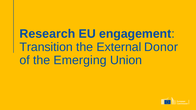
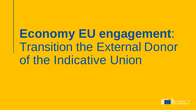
Research: Research -> Economy
Emerging: Emerging -> Indicative
